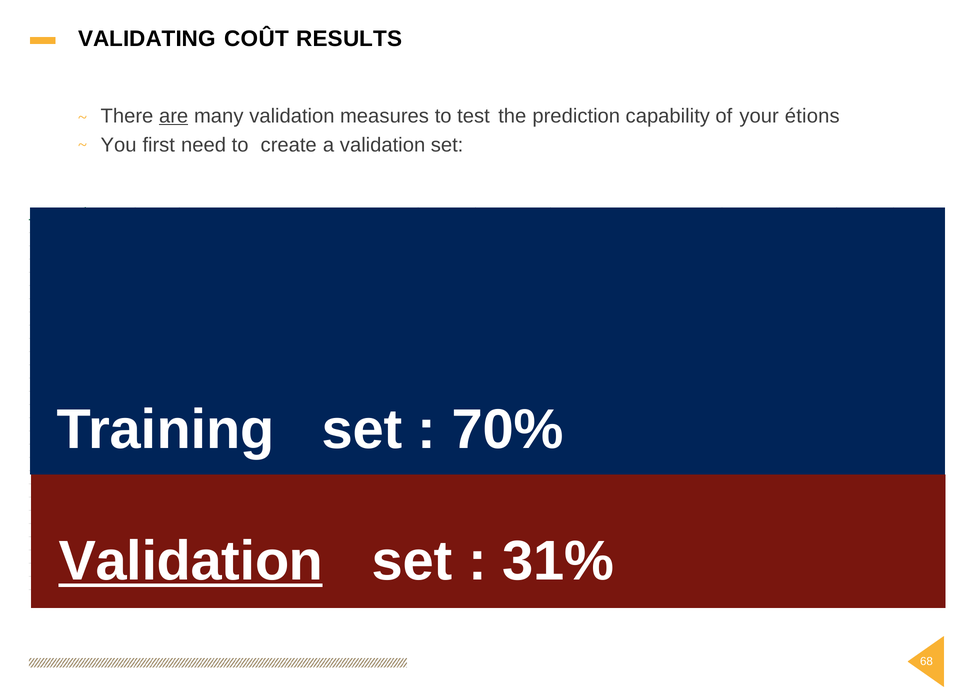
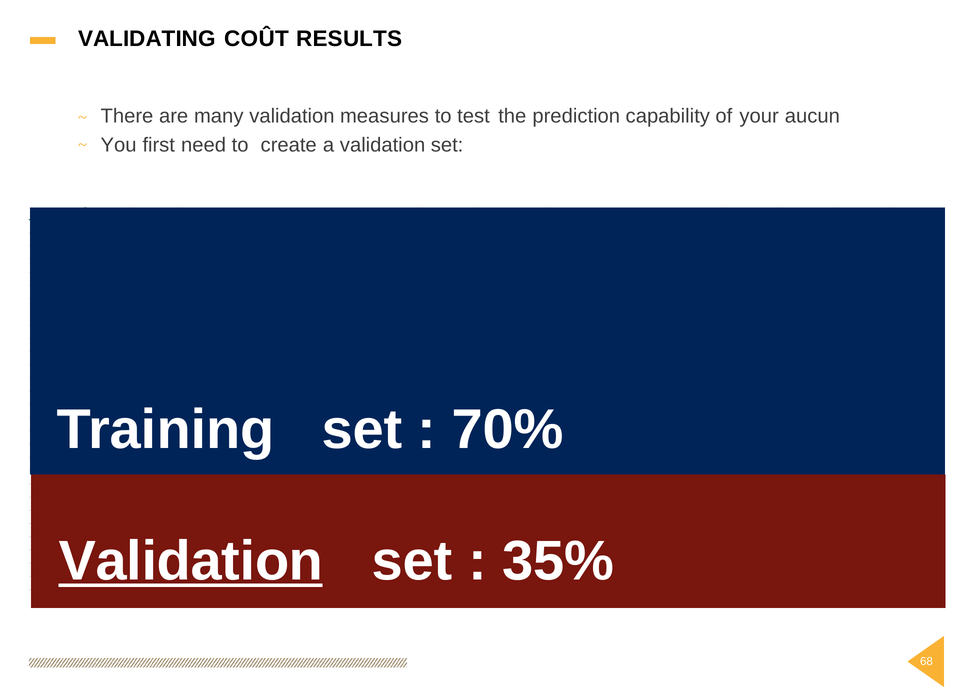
are underline: present -> none
étions: étions -> aucun
31%: 31% -> 35%
